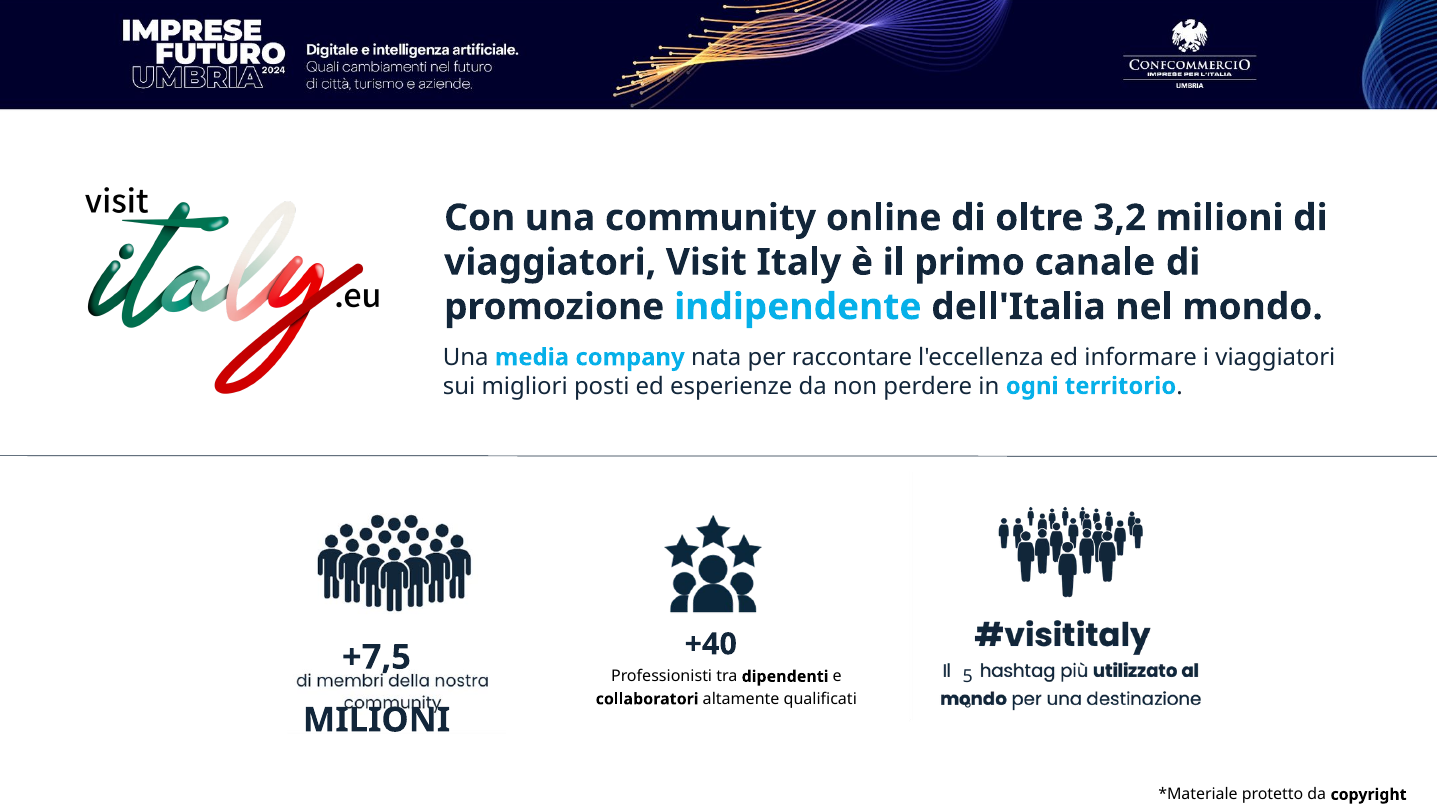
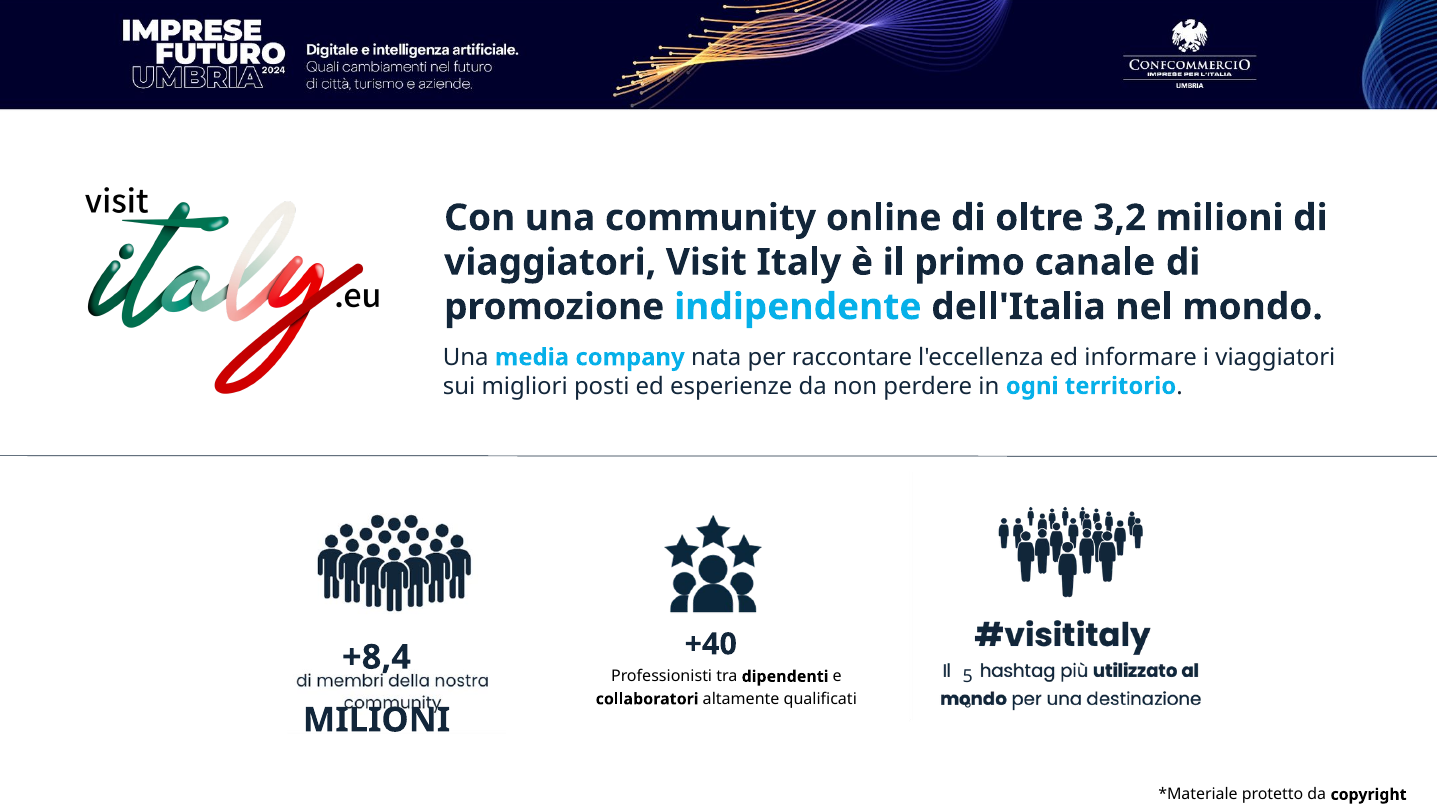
+7,5: +7,5 -> +8,4
